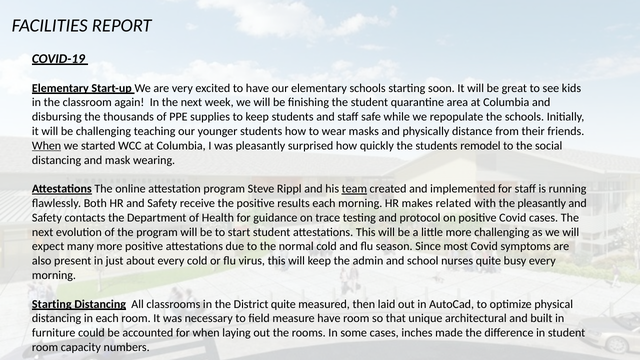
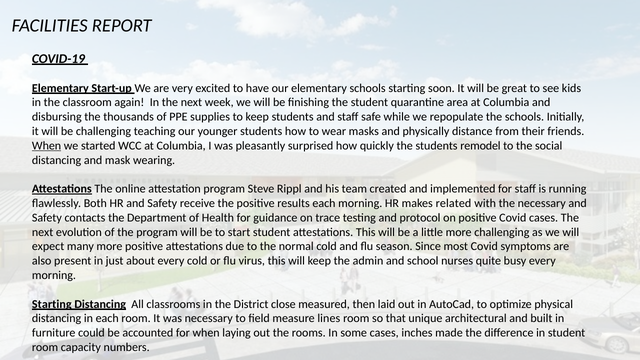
team underline: present -> none
the pleasantly: pleasantly -> necessary
District quite: quite -> close
measure have: have -> lines
